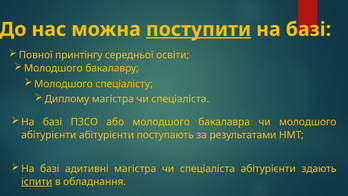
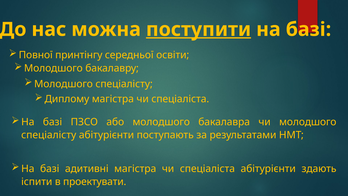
абітурієнти at (49, 135): абітурієнти -> спеціалісту
іспити underline: present -> none
обладнання: обладнання -> проектувати
